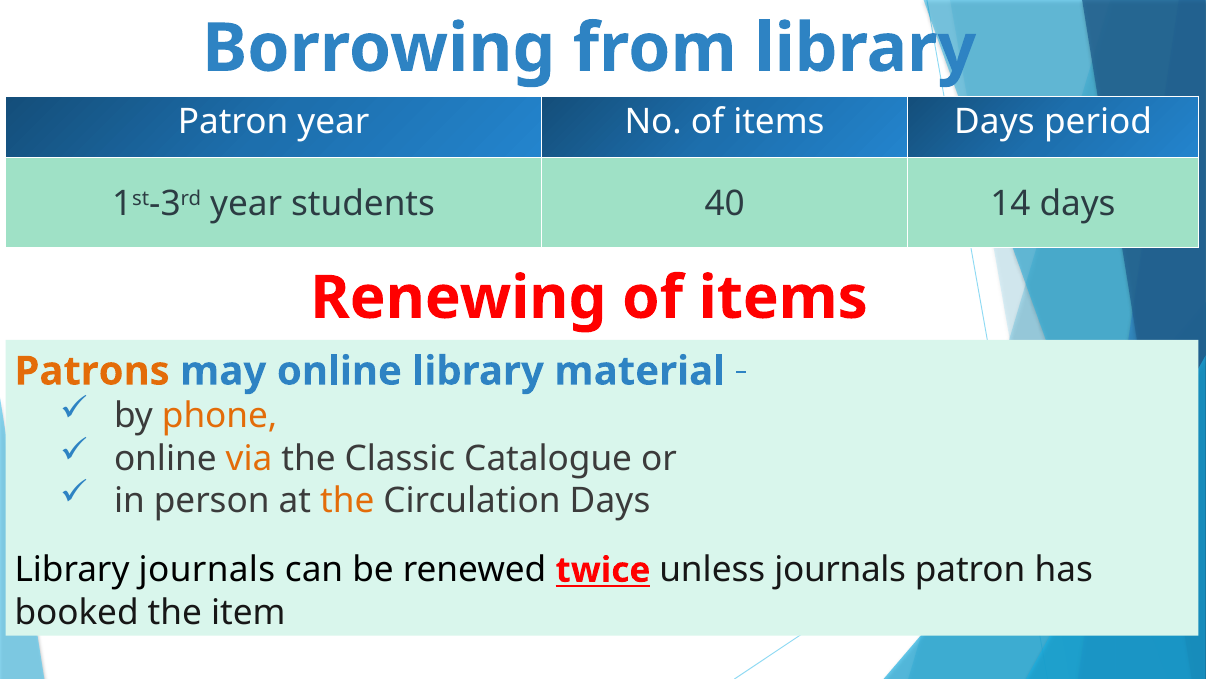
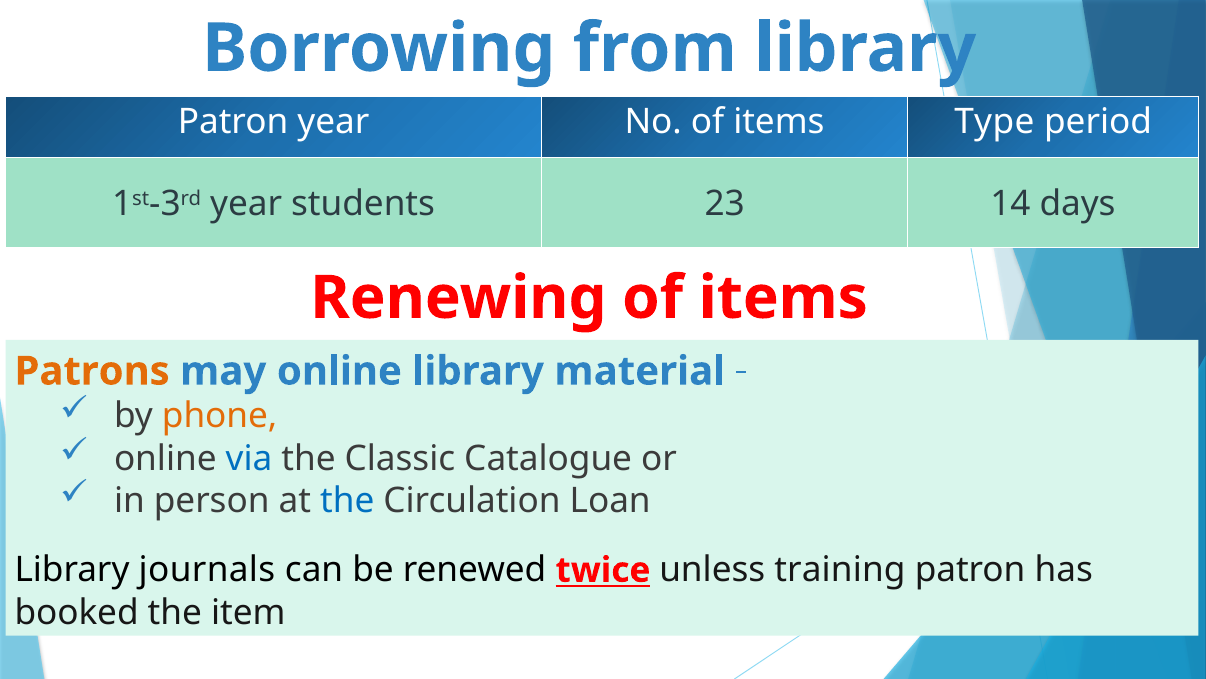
items Days: Days -> Type
40: 40 -> 23
via colour: orange -> blue
the at (347, 500) colour: orange -> blue
Circulation Days: Days -> Loan
unless journals: journals -> training
